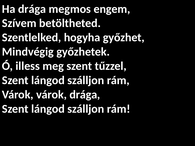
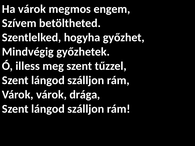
Ha drága: drága -> várok
